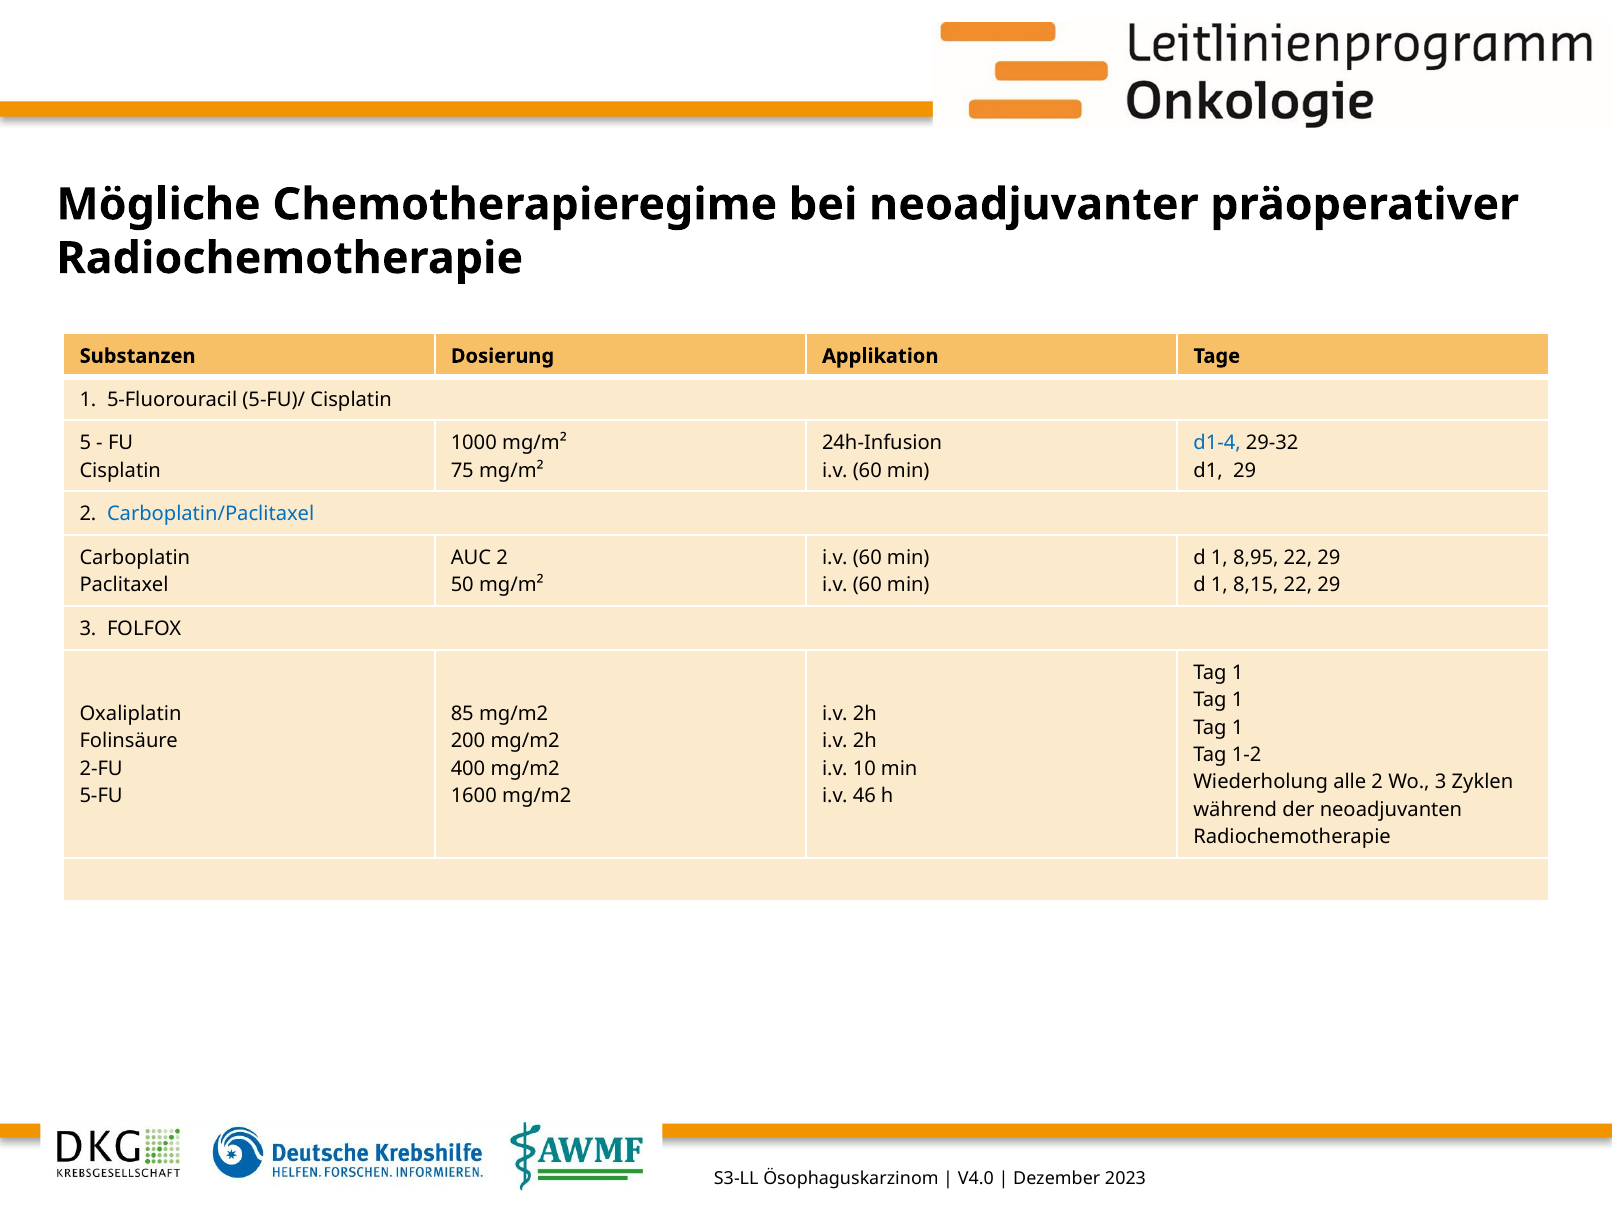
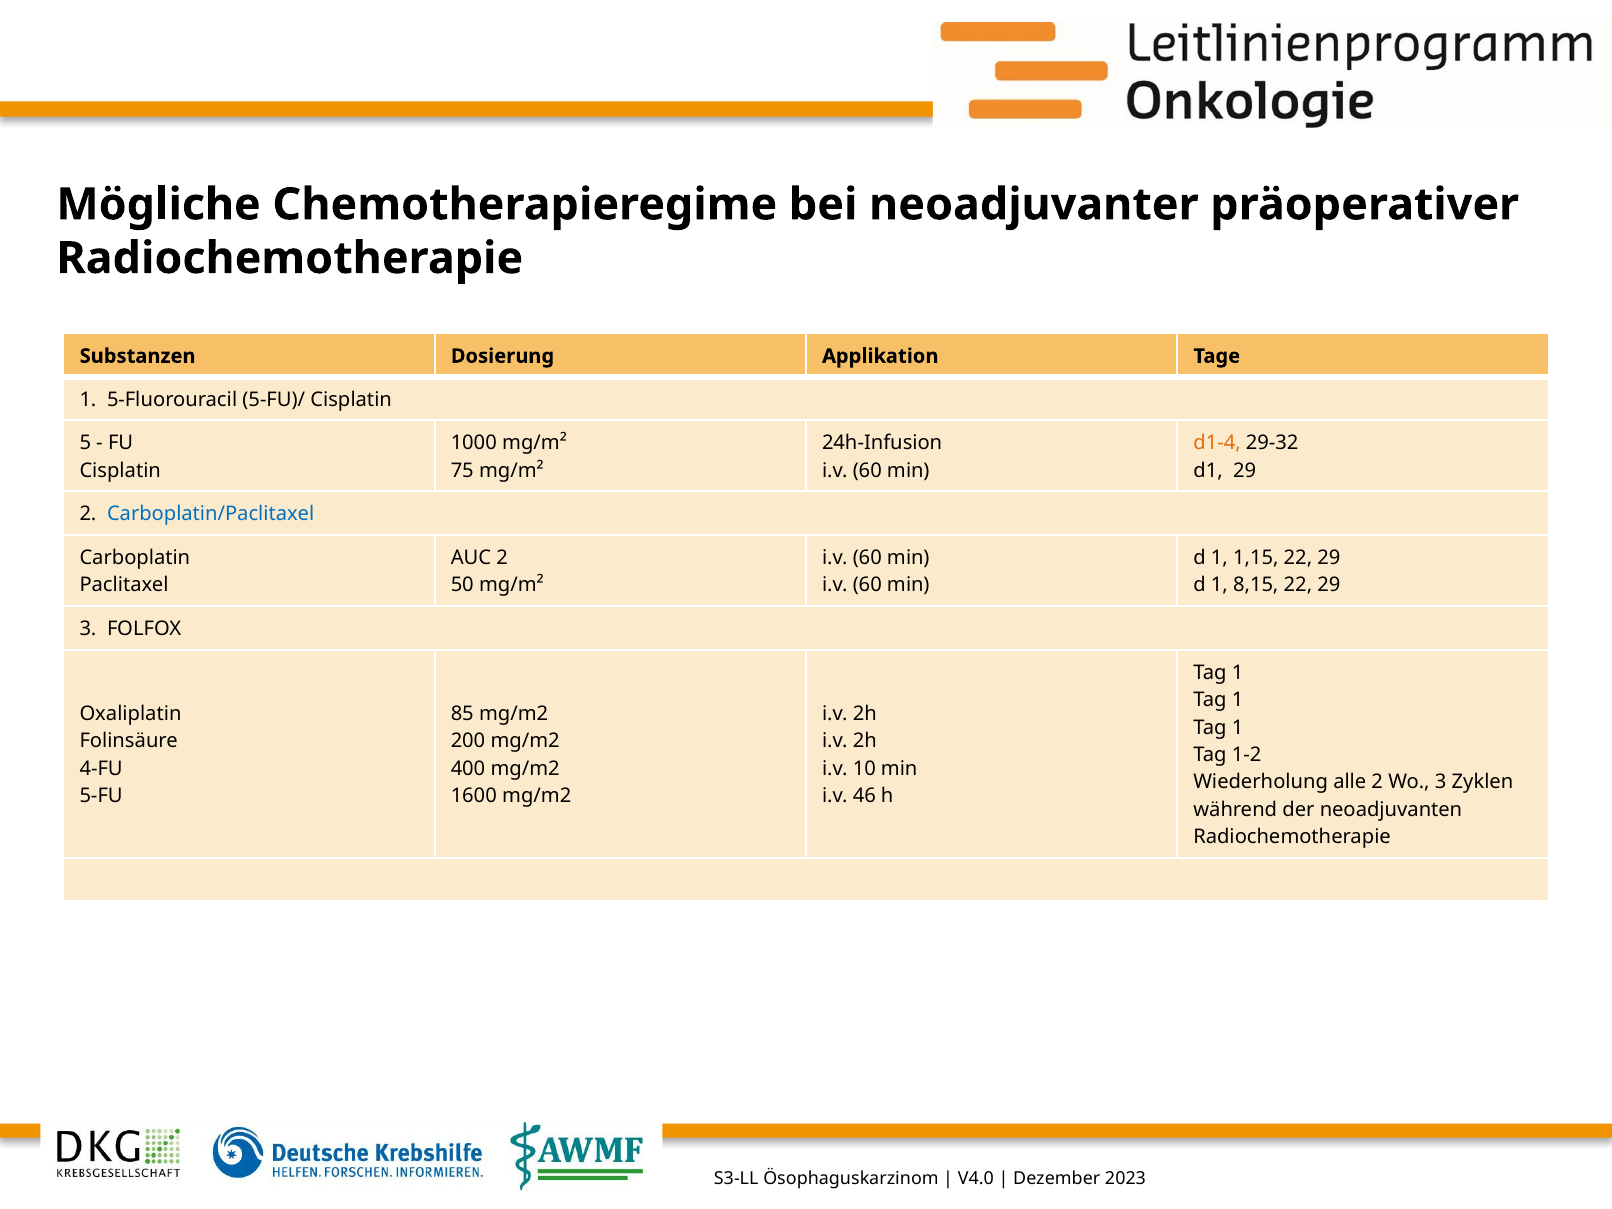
d1-4 colour: blue -> orange
8,95: 8,95 -> 1,15
2-FU: 2-FU -> 4-FU
